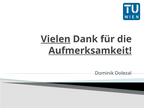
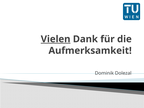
Aufmerksamkeit underline: present -> none
